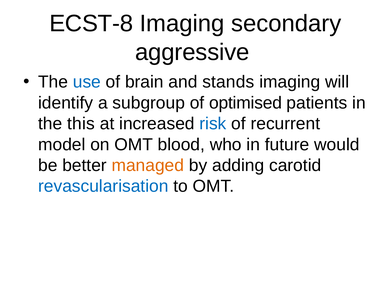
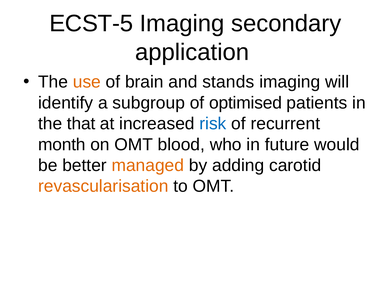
ECST-8: ECST-8 -> ECST-5
aggressive: aggressive -> application
use colour: blue -> orange
this: this -> that
model: model -> month
revascularisation colour: blue -> orange
